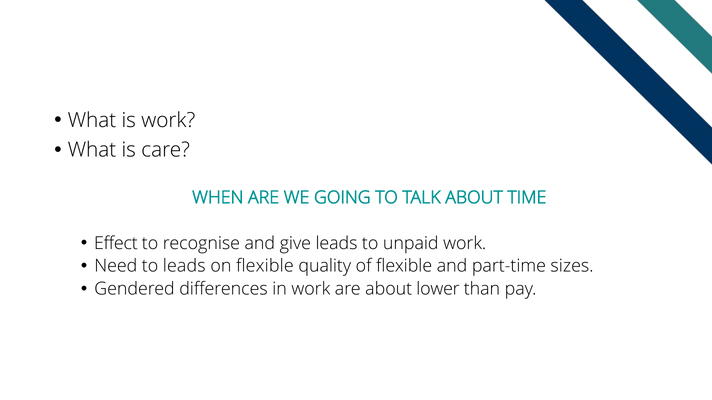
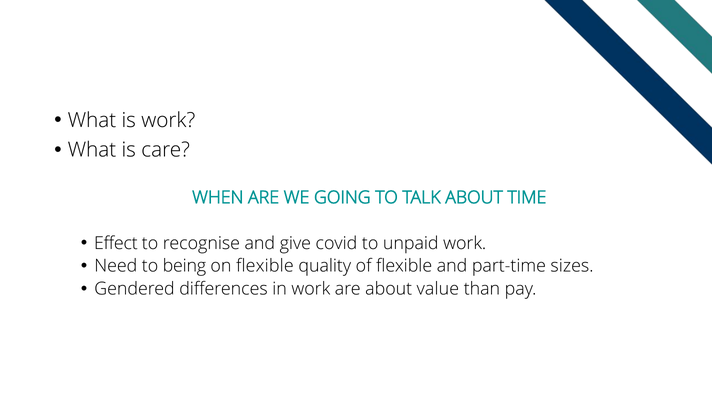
give leads: leads -> covid
to leads: leads -> being
lower: lower -> value
